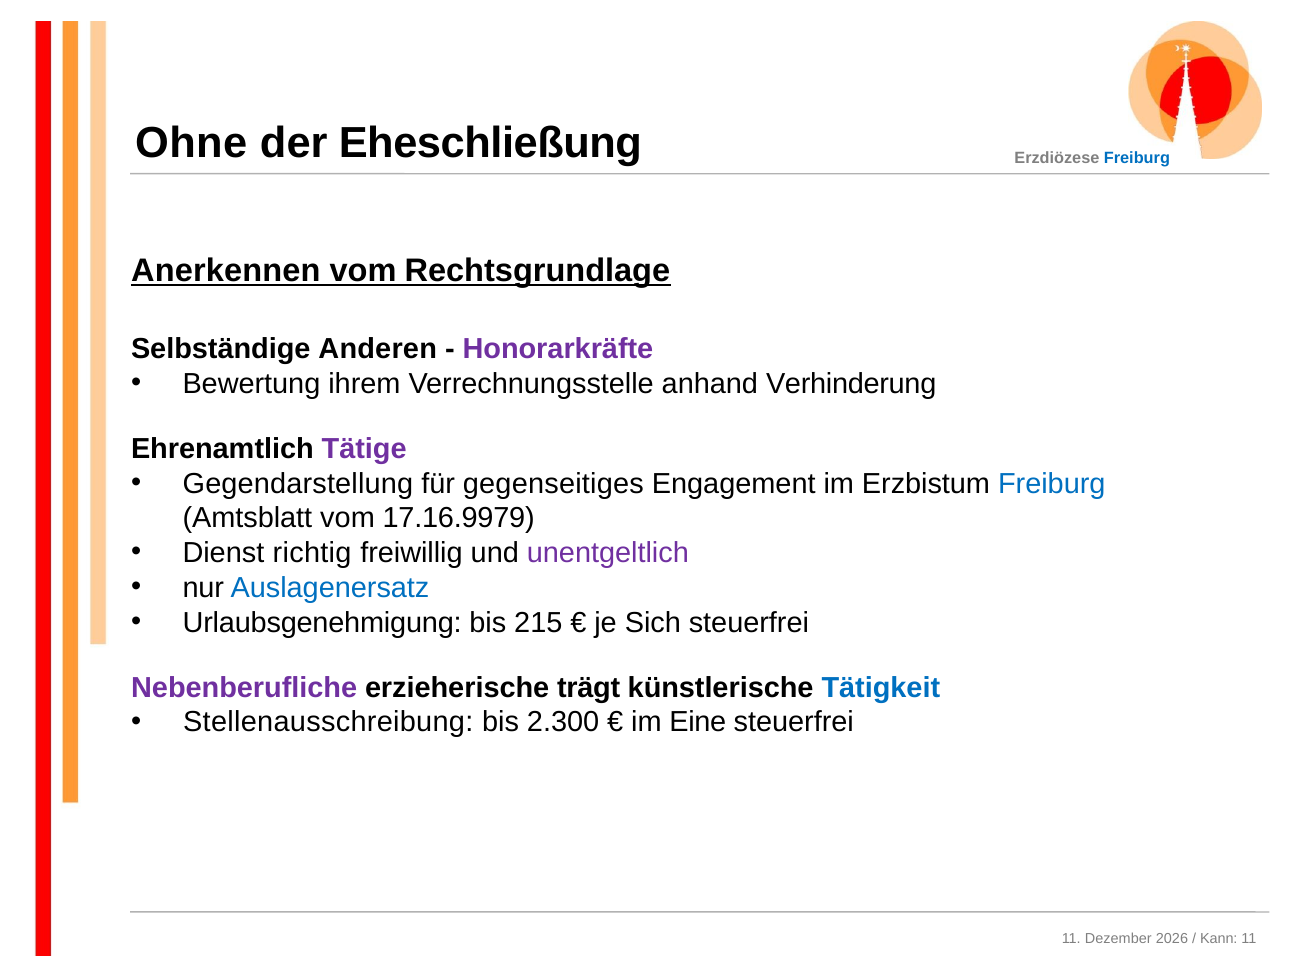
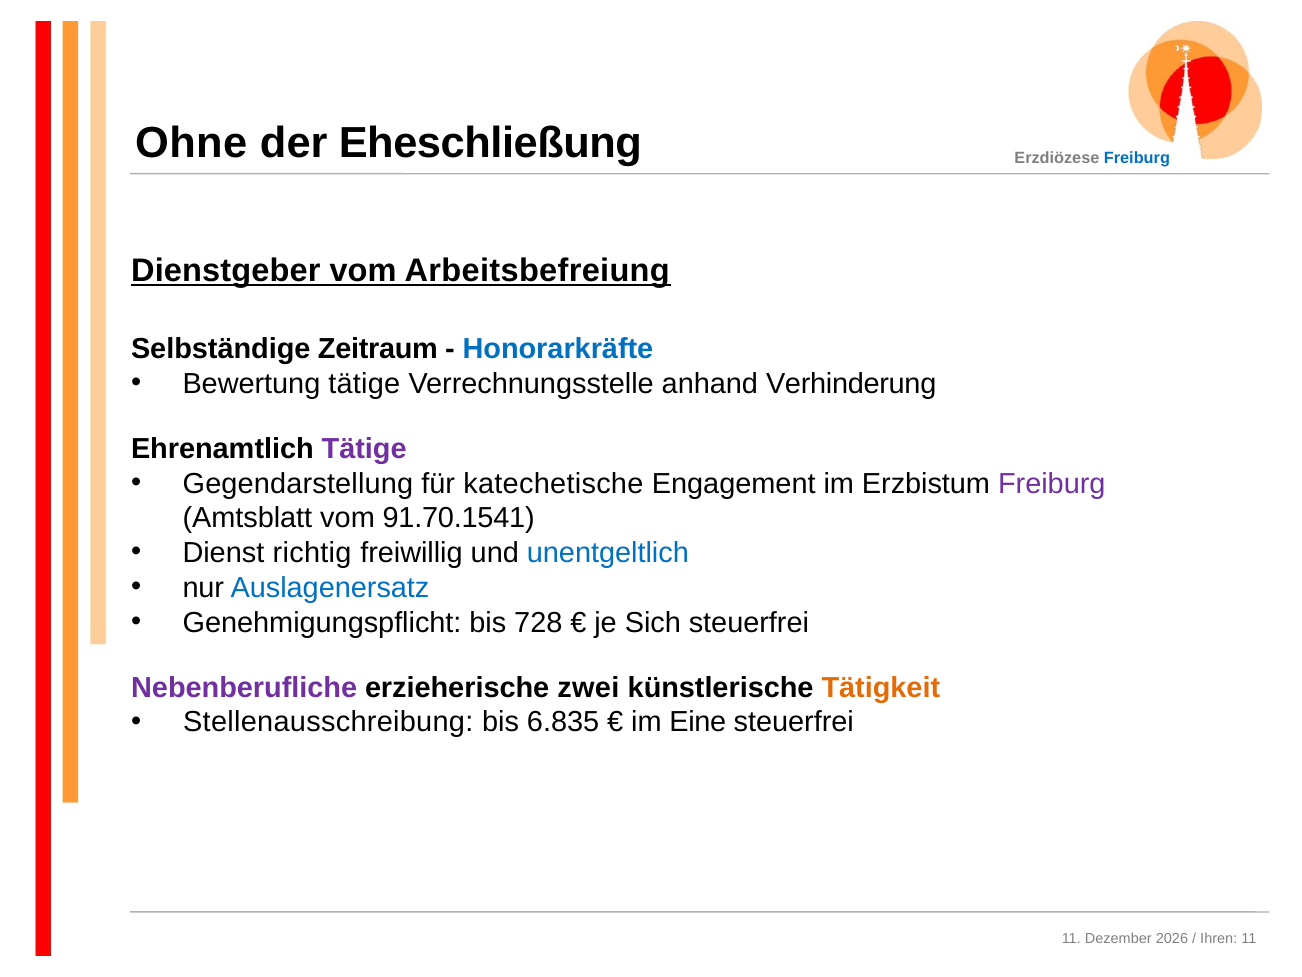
Anerkennen: Anerkennen -> Dienstgeber
Rechtsgrundlage: Rechtsgrundlage -> Arbeitsbefreiung
Anderen: Anderen -> Zeitraum
Honorarkräfte colour: purple -> blue
Bewertung ihrem: ihrem -> tätige
gegenseitiges: gegenseitiges -> katechetische
Freiburg at (1052, 483) colour: blue -> purple
17.16.9979: 17.16.9979 -> 91.70.1541
unentgeltlich colour: purple -> blue
Urlaubsgenehmigung: Urlaubsgenehmigung -> Genehmigungspflicht
215: 215 -> 728
trägt: trägt -> zwei
Tätigkeit colour: blue -> orange
2.300: 2.300 -> 6.835
Kann: Kann -> Ihren
